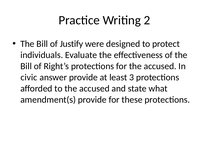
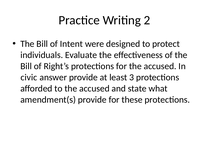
Justify: Justify -> Intent
